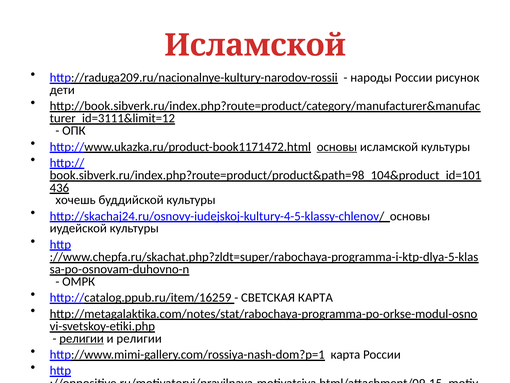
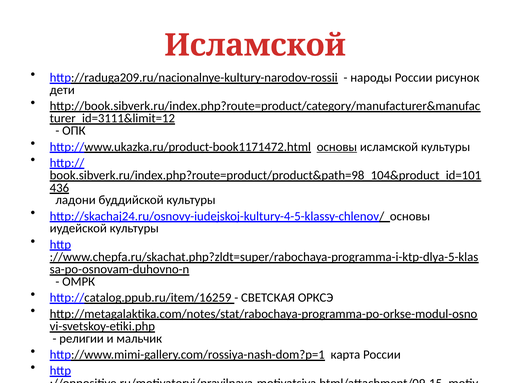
хочешь at (76, 200): хочешь -> ладони
СВЕТСКАЯ КАРТА: КАРТА -> ОРКСЭ
религии at (82, 338) underline: present -> none
и религии: религии -> мальчик
